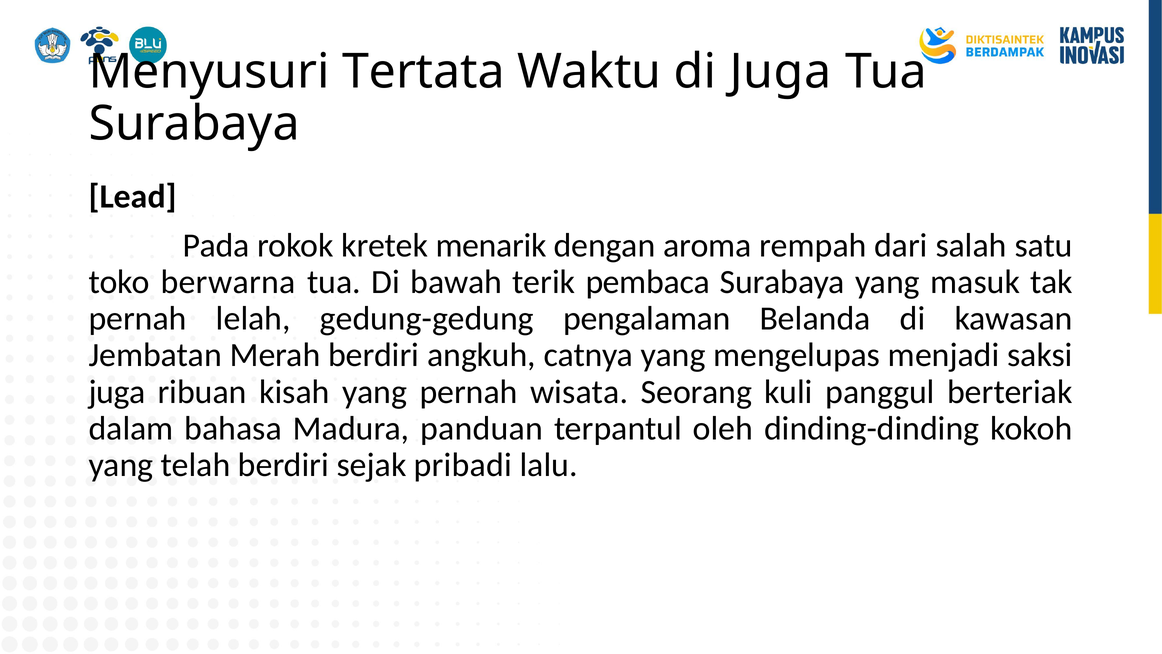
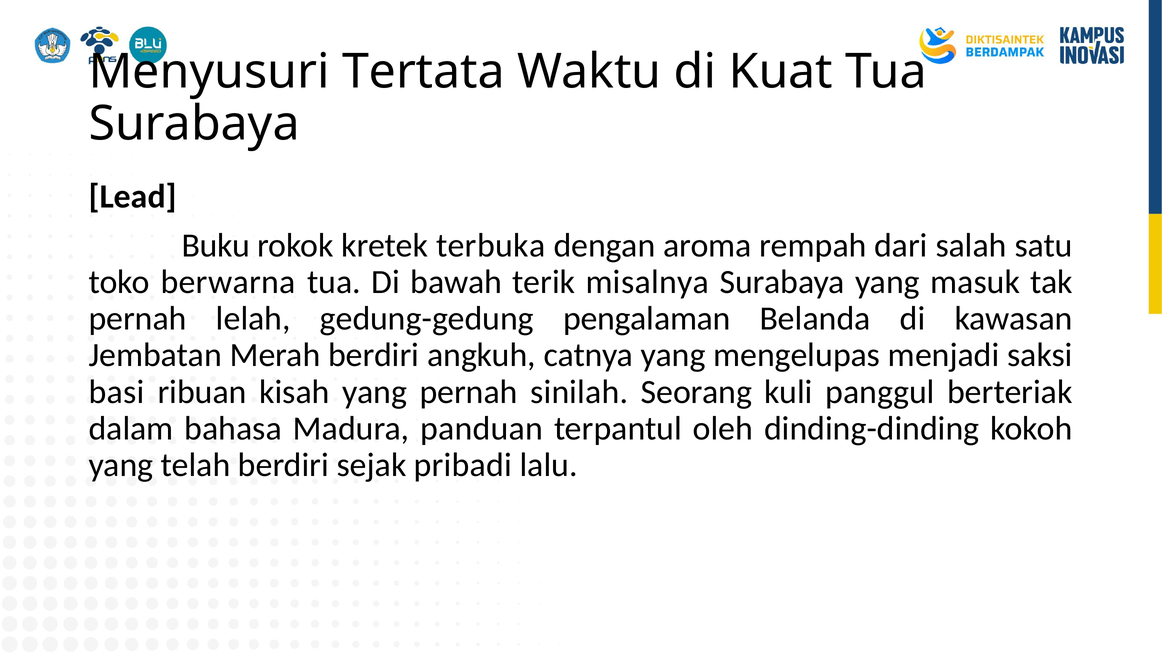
di Juga: Juga -> Kuat
Pada: Pada -> Buku
menarik: menarik -> terbuka
pembaca: pembaca -> misalnya
juga at (117, 392): juga -> basi
wisata: wisata -> sinilah
